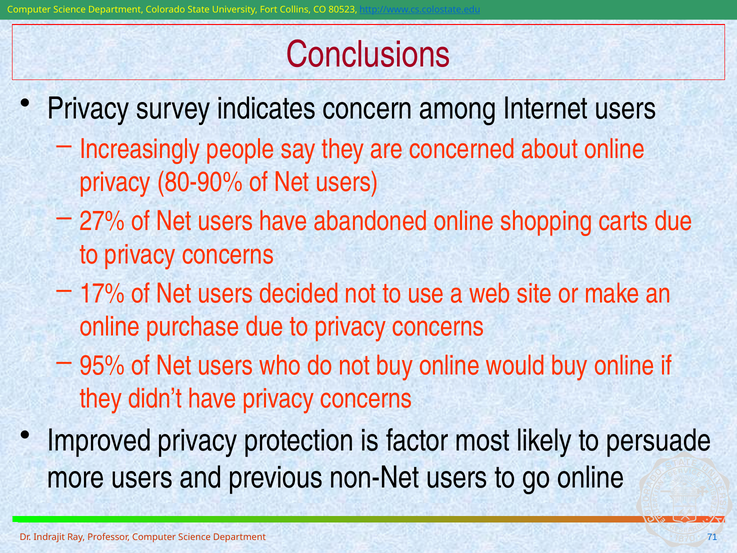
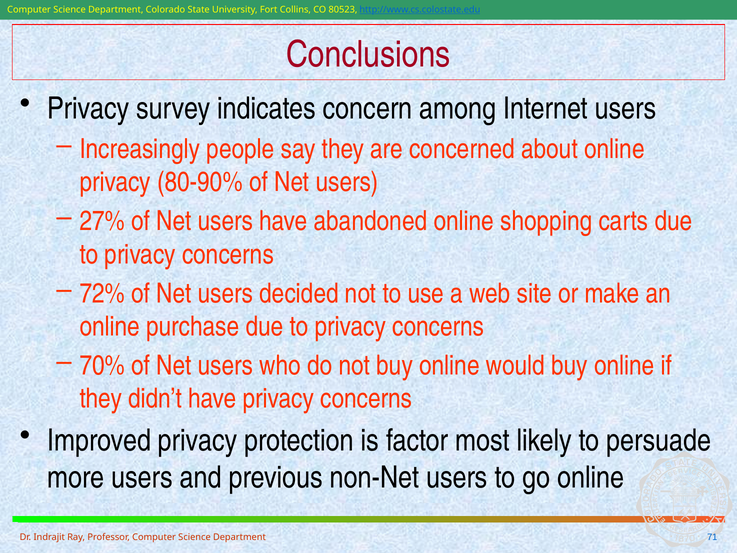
17%: 17% -> 72%
95%: 95% -> 70%
